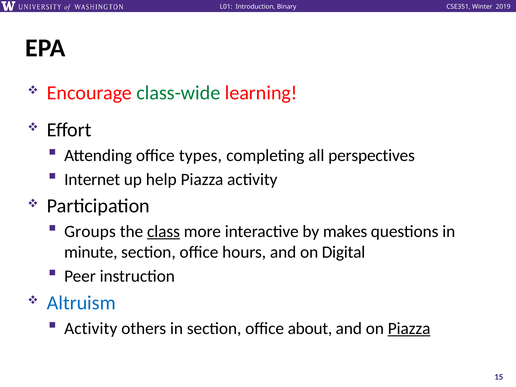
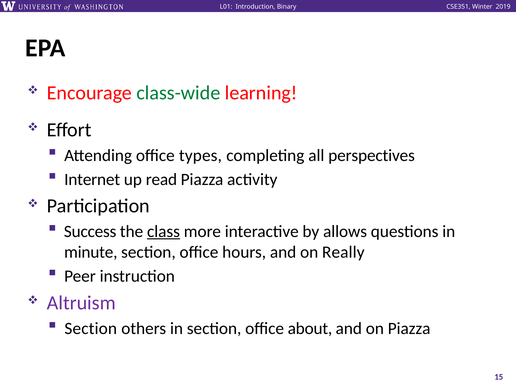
help: help -> read
Groups: Groups -> Success
makes: makes -> allows
Digital: Digital -> Really
Altruism colour: blue -> purple
Activity at (91, 328): Activity -> Section
Piazza at (409, 328) underline: present -> none
